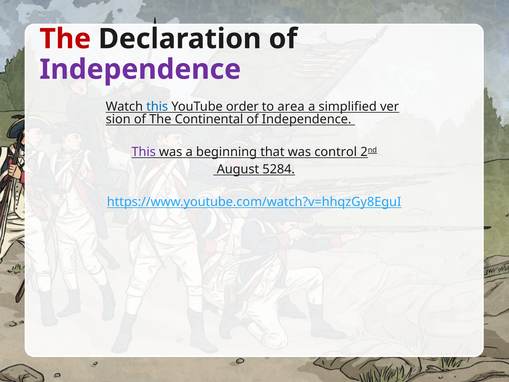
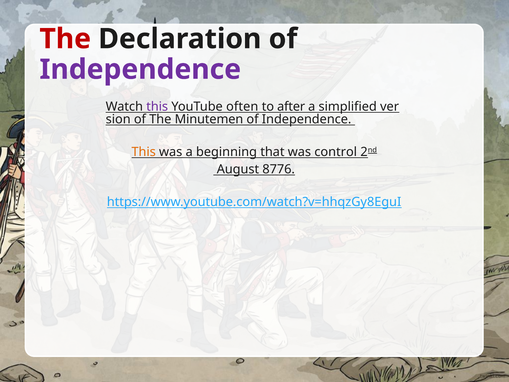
this at (157, 107) colour: blue -> purple
order: order -> often
area: area -> after
Continental: Continental -> Minutemen
This at (144, 152) colour: purple -> orange
5284: 5284 -> 8776
